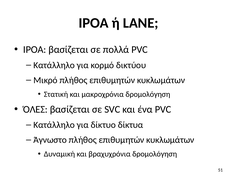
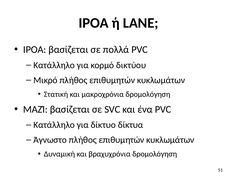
ΌΛΕΣ: ΌΛΕΣ -> ΜΑΖΊ
